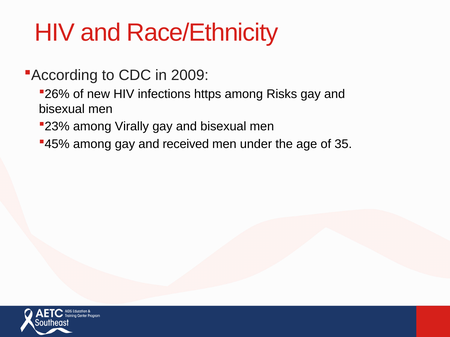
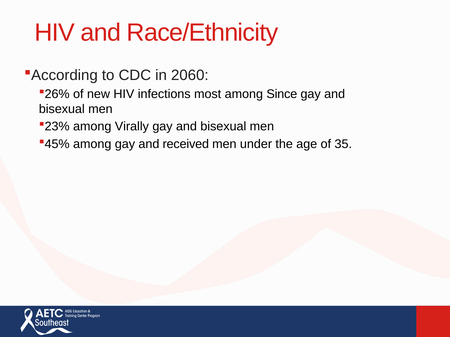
2009: 2009 -> 2060
https: https -> most
Risks: Risks -> Since
